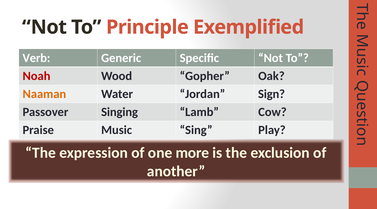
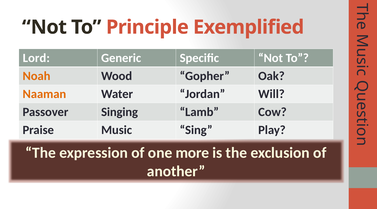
Verb: Verb -> Lord
Noah colour: red -> orange
Sign: Sign -> Will
